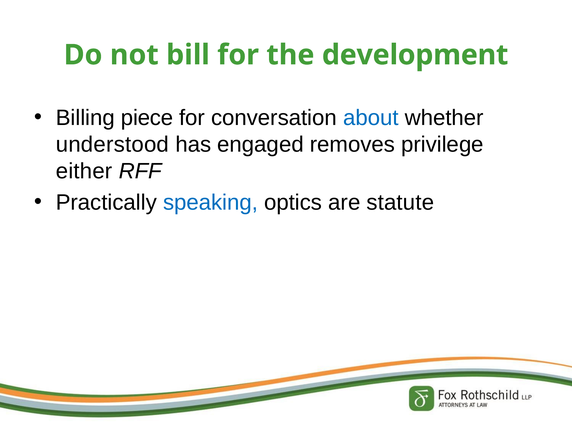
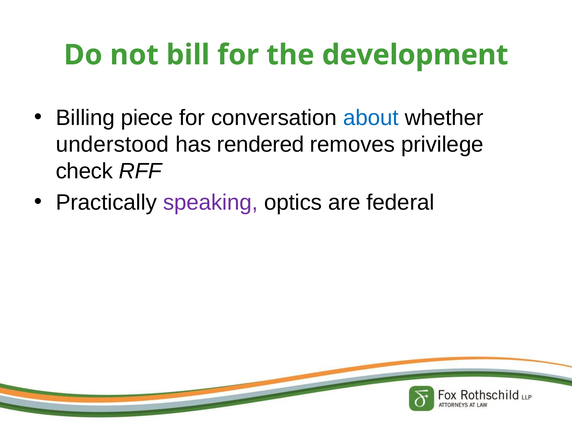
engaged: engaged -> rendered
either: either -> check
speaking colour: blue -> purple
statute: statute -> federal
